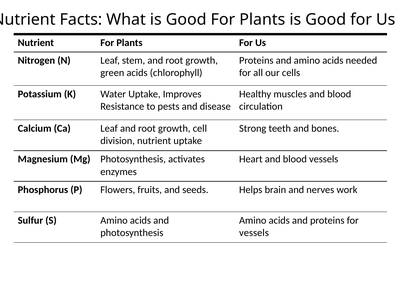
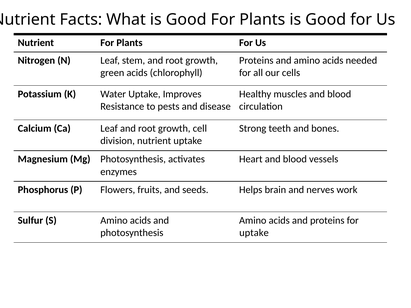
vessels at (254, 233): vessels -> uptake
